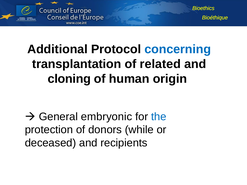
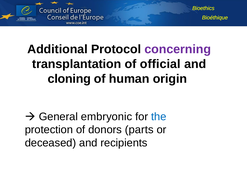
concerning colour: blue -> purple
related: related -> official
while: while -> parts
